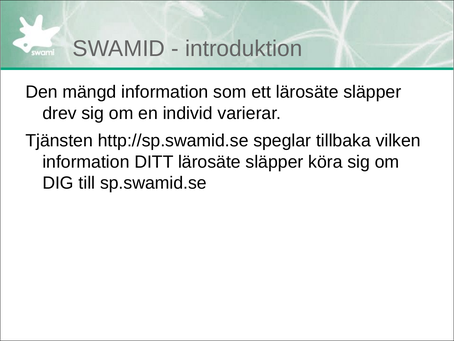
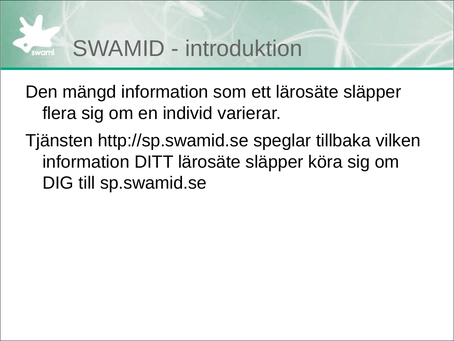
drev: drev -> flera
